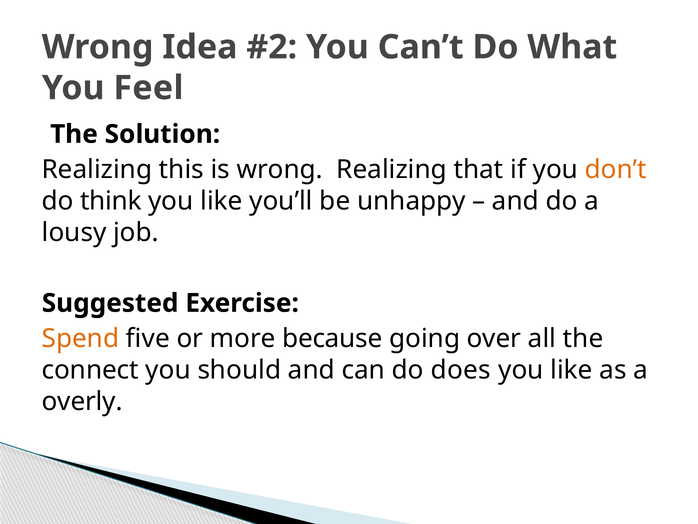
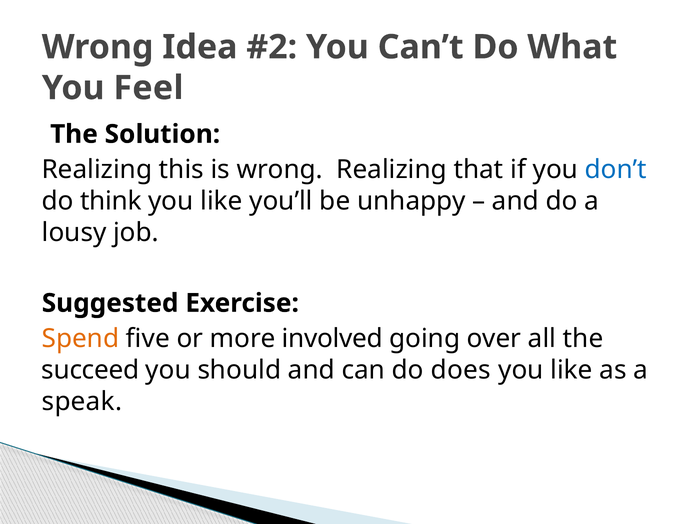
don’t colour: orange -> blue
because: because -> involved
connect: connect -> succeed
overly: overly -> speak
